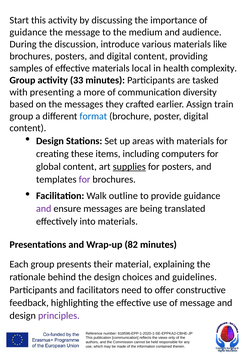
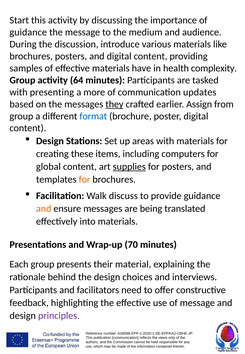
local: local -> have
33: 33 -> 64
diversity: diversity -> updates
they underline: none -> present
train: train -> from
for at (85, 179) colour: purple -> orange
outline: outline -> discuss
and at (44, 209) colour: purple -> orange
82: 82 -> 70
guidelines: guidelines -> interviews
